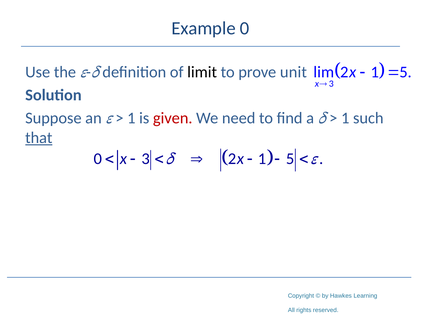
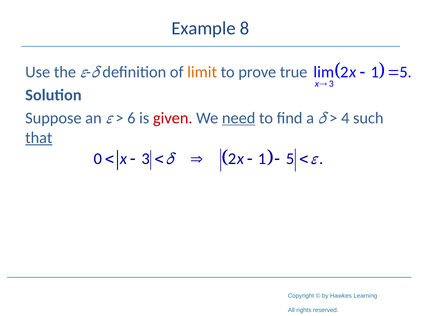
Example 0: 0 -> 8
limit colour: black -> orange
unit: unit -> true
1 at (131, 118): 1 -> 6
need underline: none -> present
1 at (345, 118): 1 -> 4
